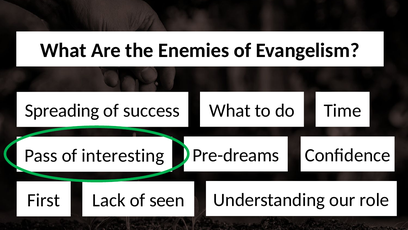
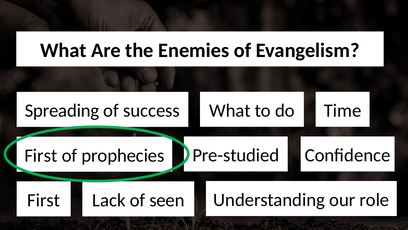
Pre-dreams: Pre-dreams -> Pre-studied
Pass at (41, 155): Pass -> First
interesting: interesting -> prophecies
